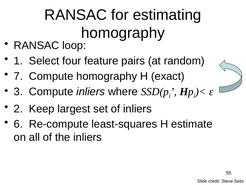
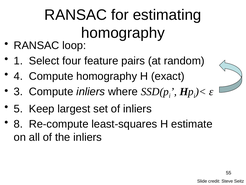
7: 7 -> 4
2: 2 -> 5
6: 6 -> 8
